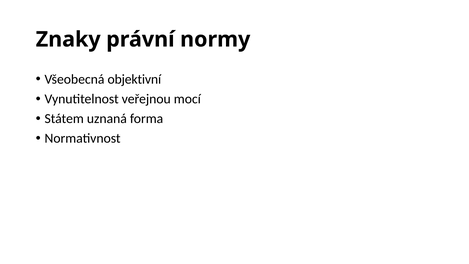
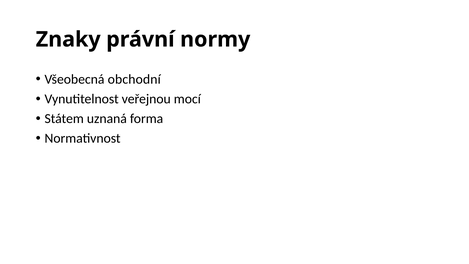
objektivní: objektivní -> obchodní
